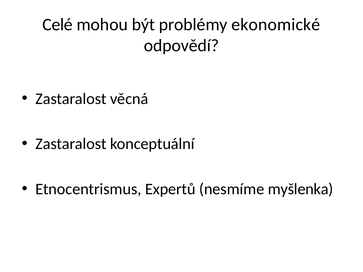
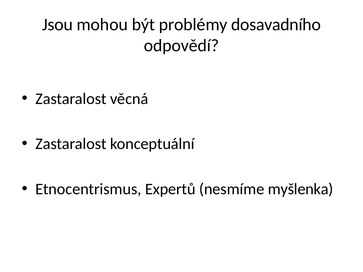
Celé: Celé -> Jsou
ekonomické: ekonomické -> dosavadního
